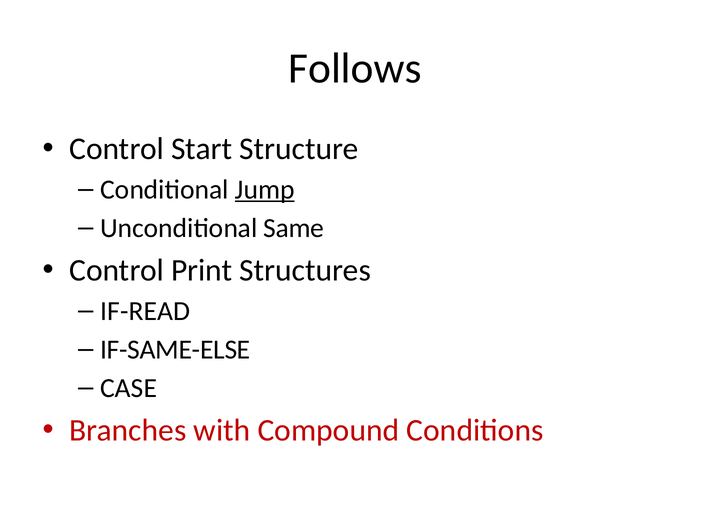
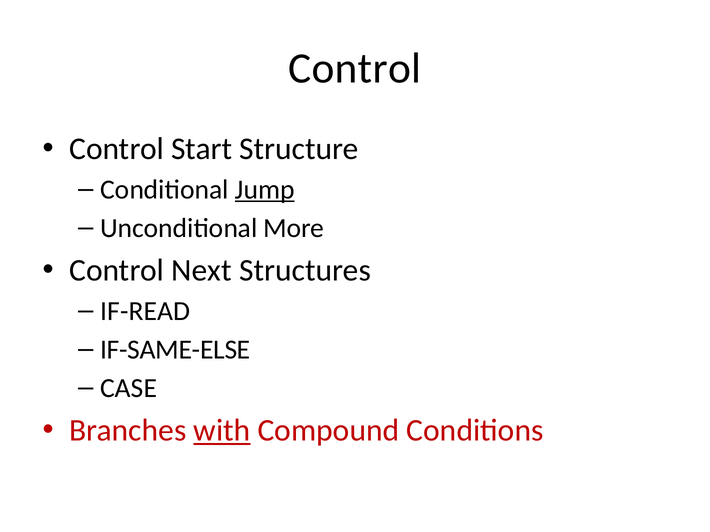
Follows at (355, 69): Follows -> Control
Same: Same -> More
Print: Print -> Next
with underline: none -> present
